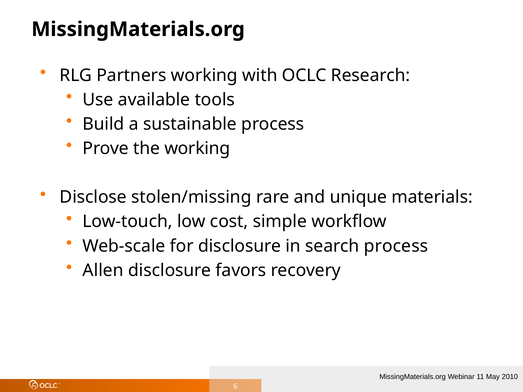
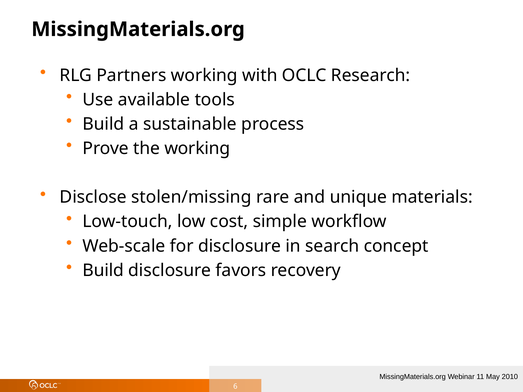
search process: process -> concept
Allen at (103, 271): Allen -> Build
